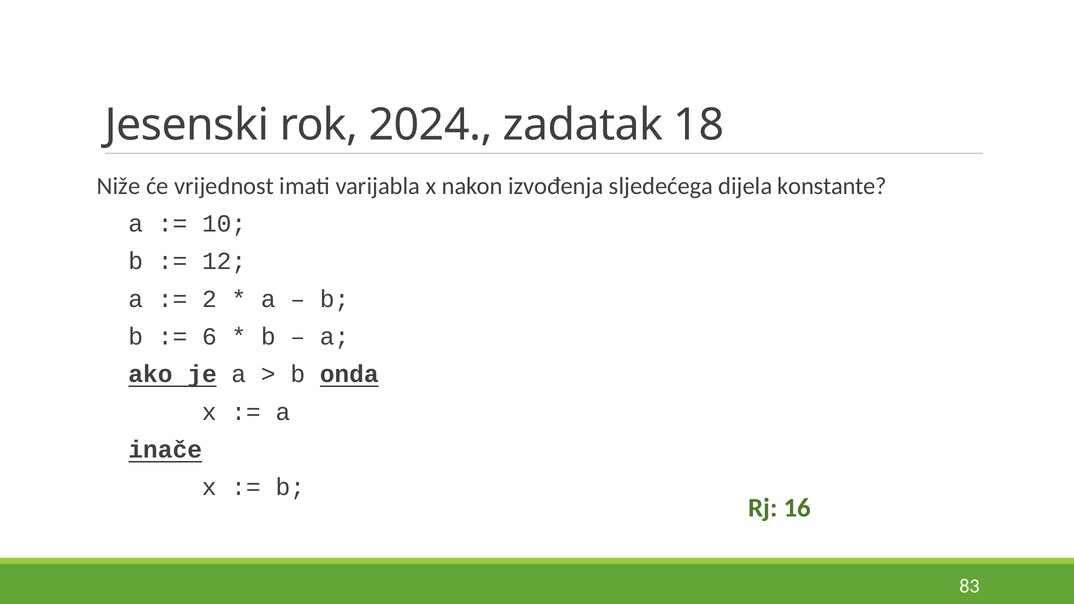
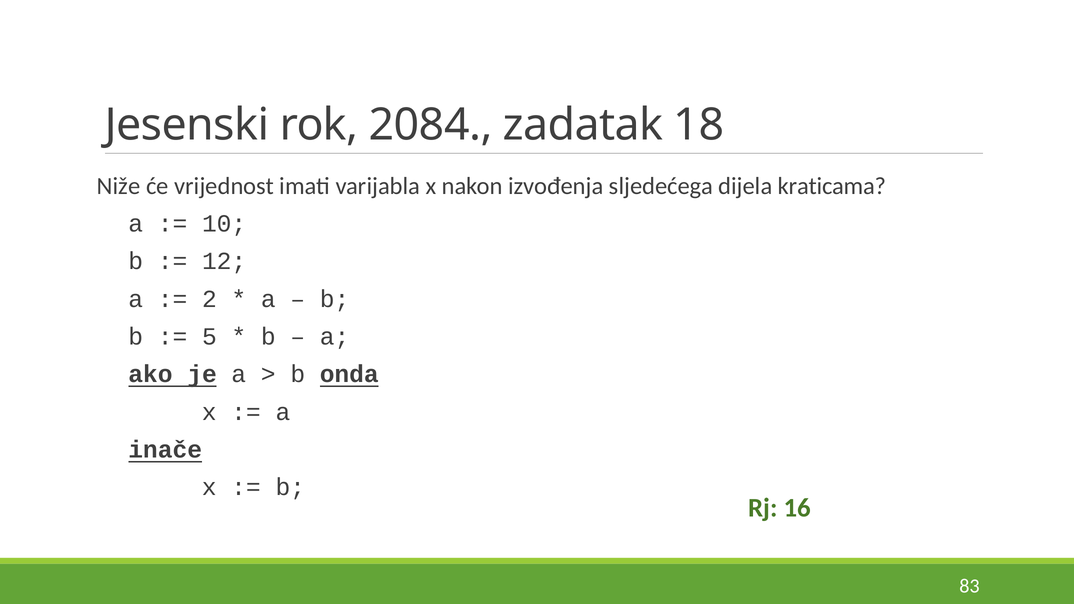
2024: 2024 -> 2084
konstante: konstante -> kraticama
6: 6 -> 5
